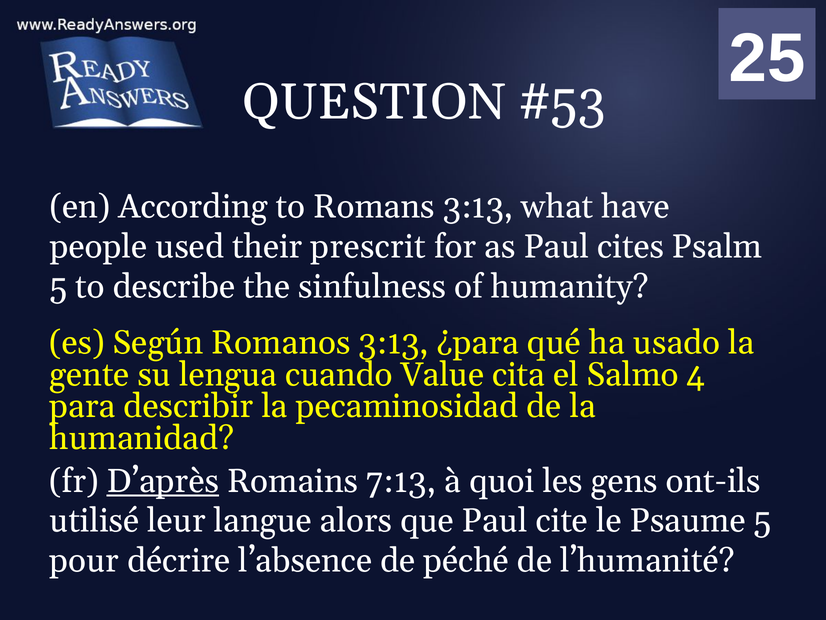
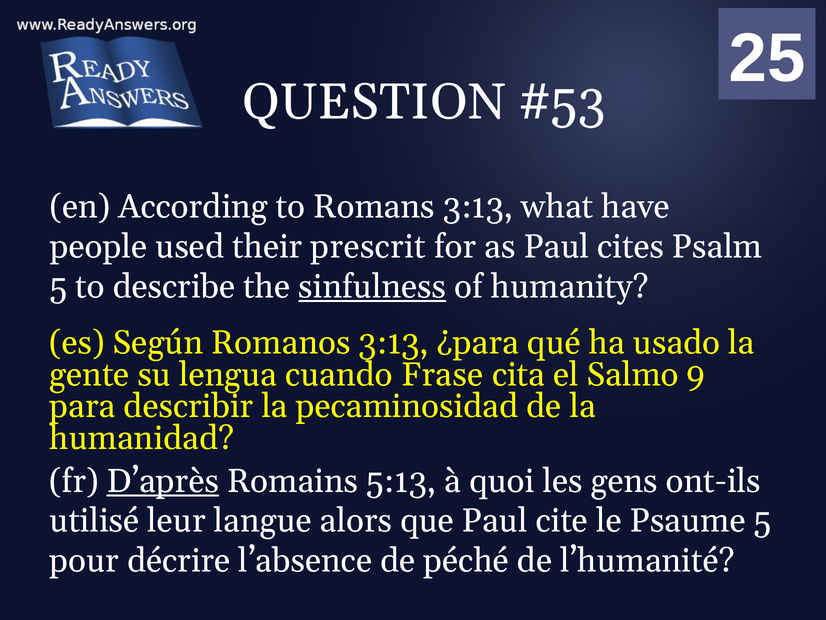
sinfulness underline: none -> present
Value: Value -> Frase
4: 4 -> 9
7:13: 7:13 -> 5:13
